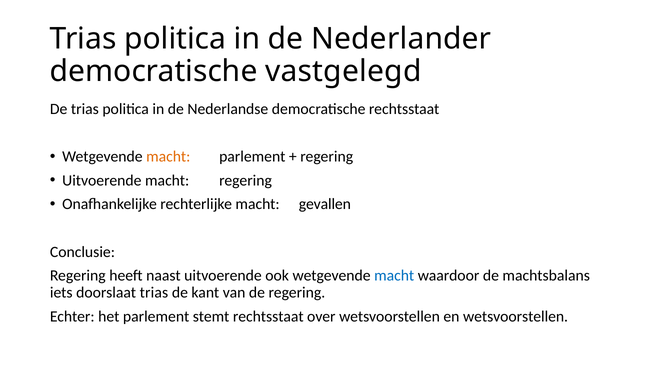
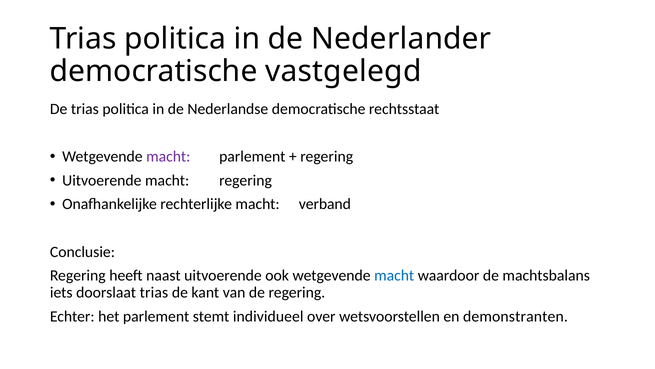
macht at (168, 156) colour: orange -> purple
gevallen: gevallen -> verband
stemt rechtsstaat: rechtsstaat -> individueel
en wetsvoorstellen: wetsvoorstellen -> demonstranten
